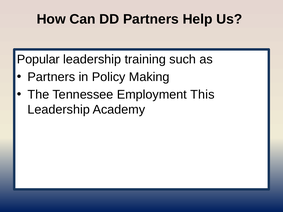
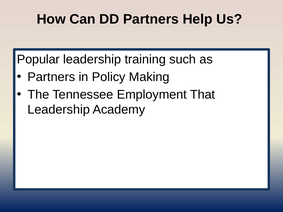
This: This -> That
